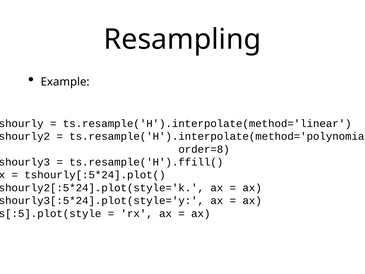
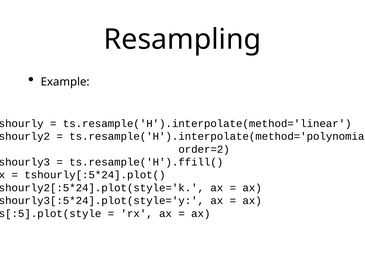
order=8: order=8 -> order=2
